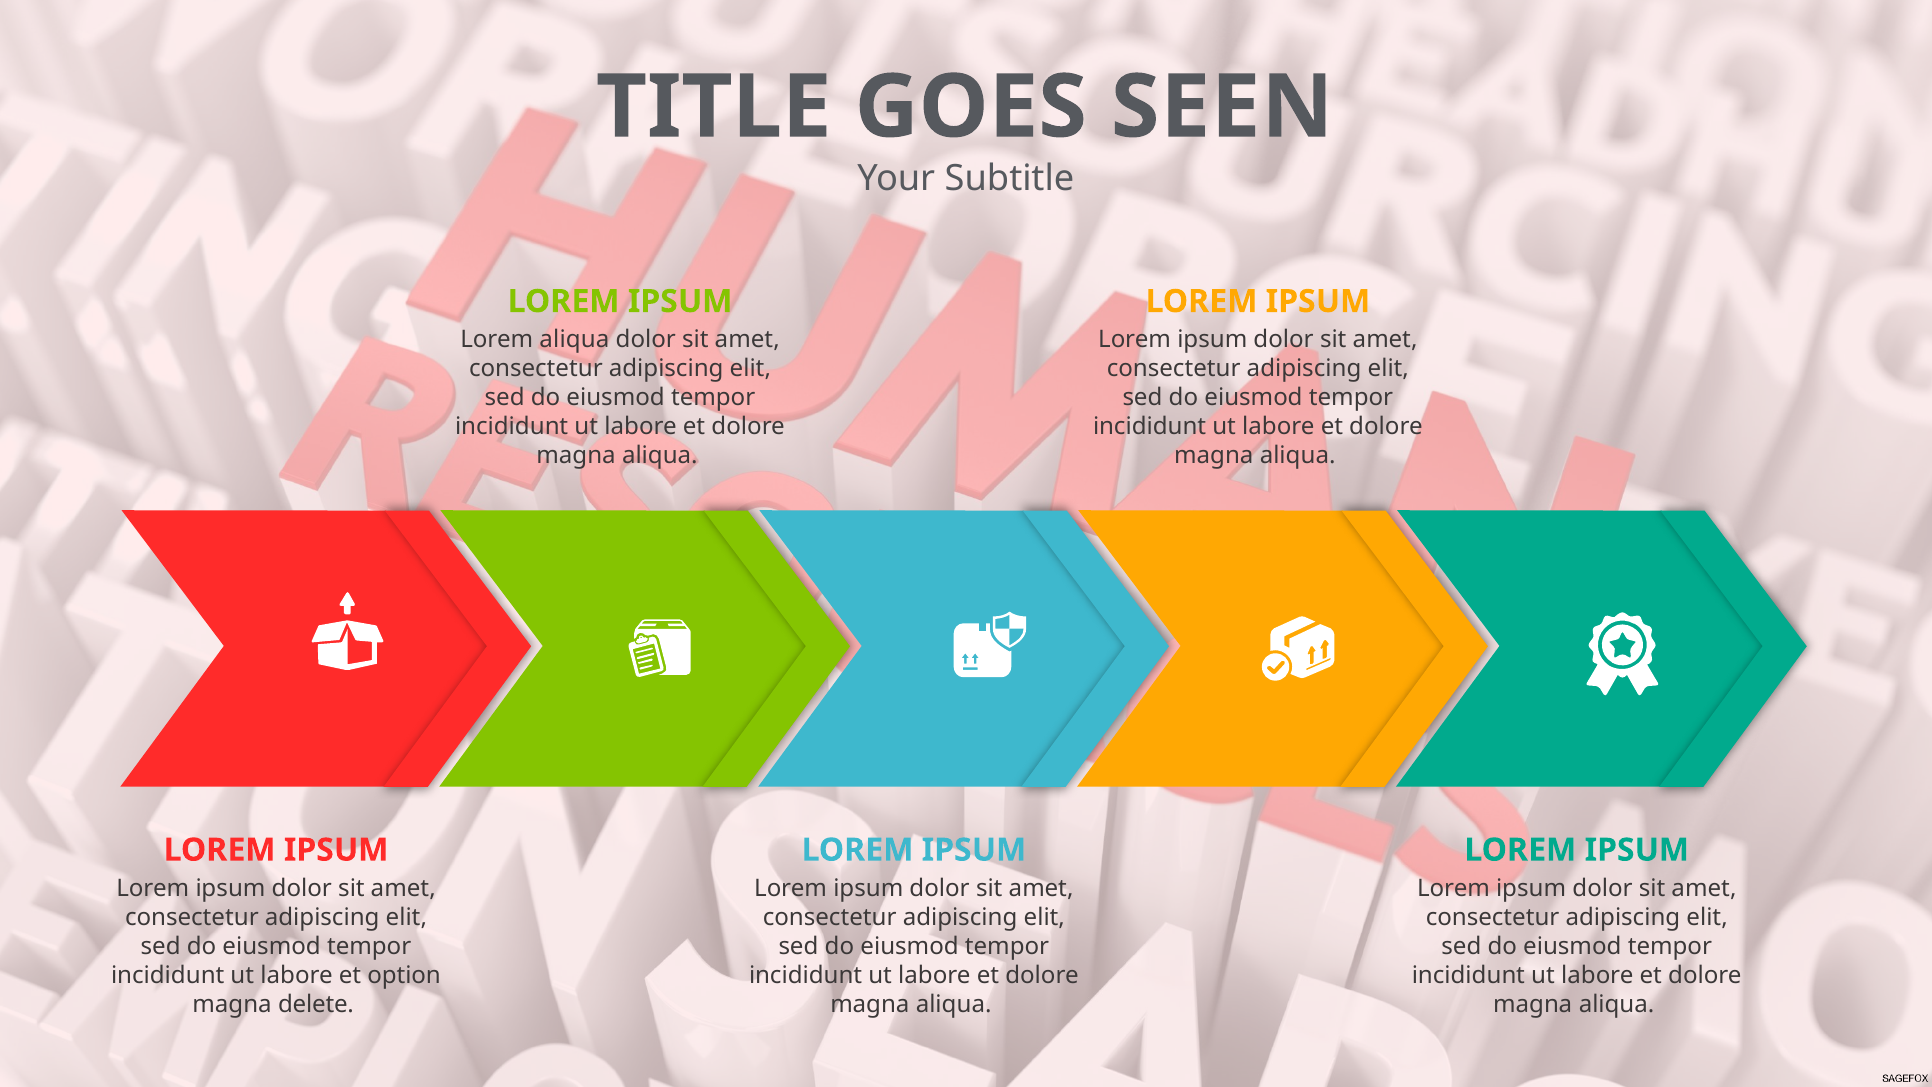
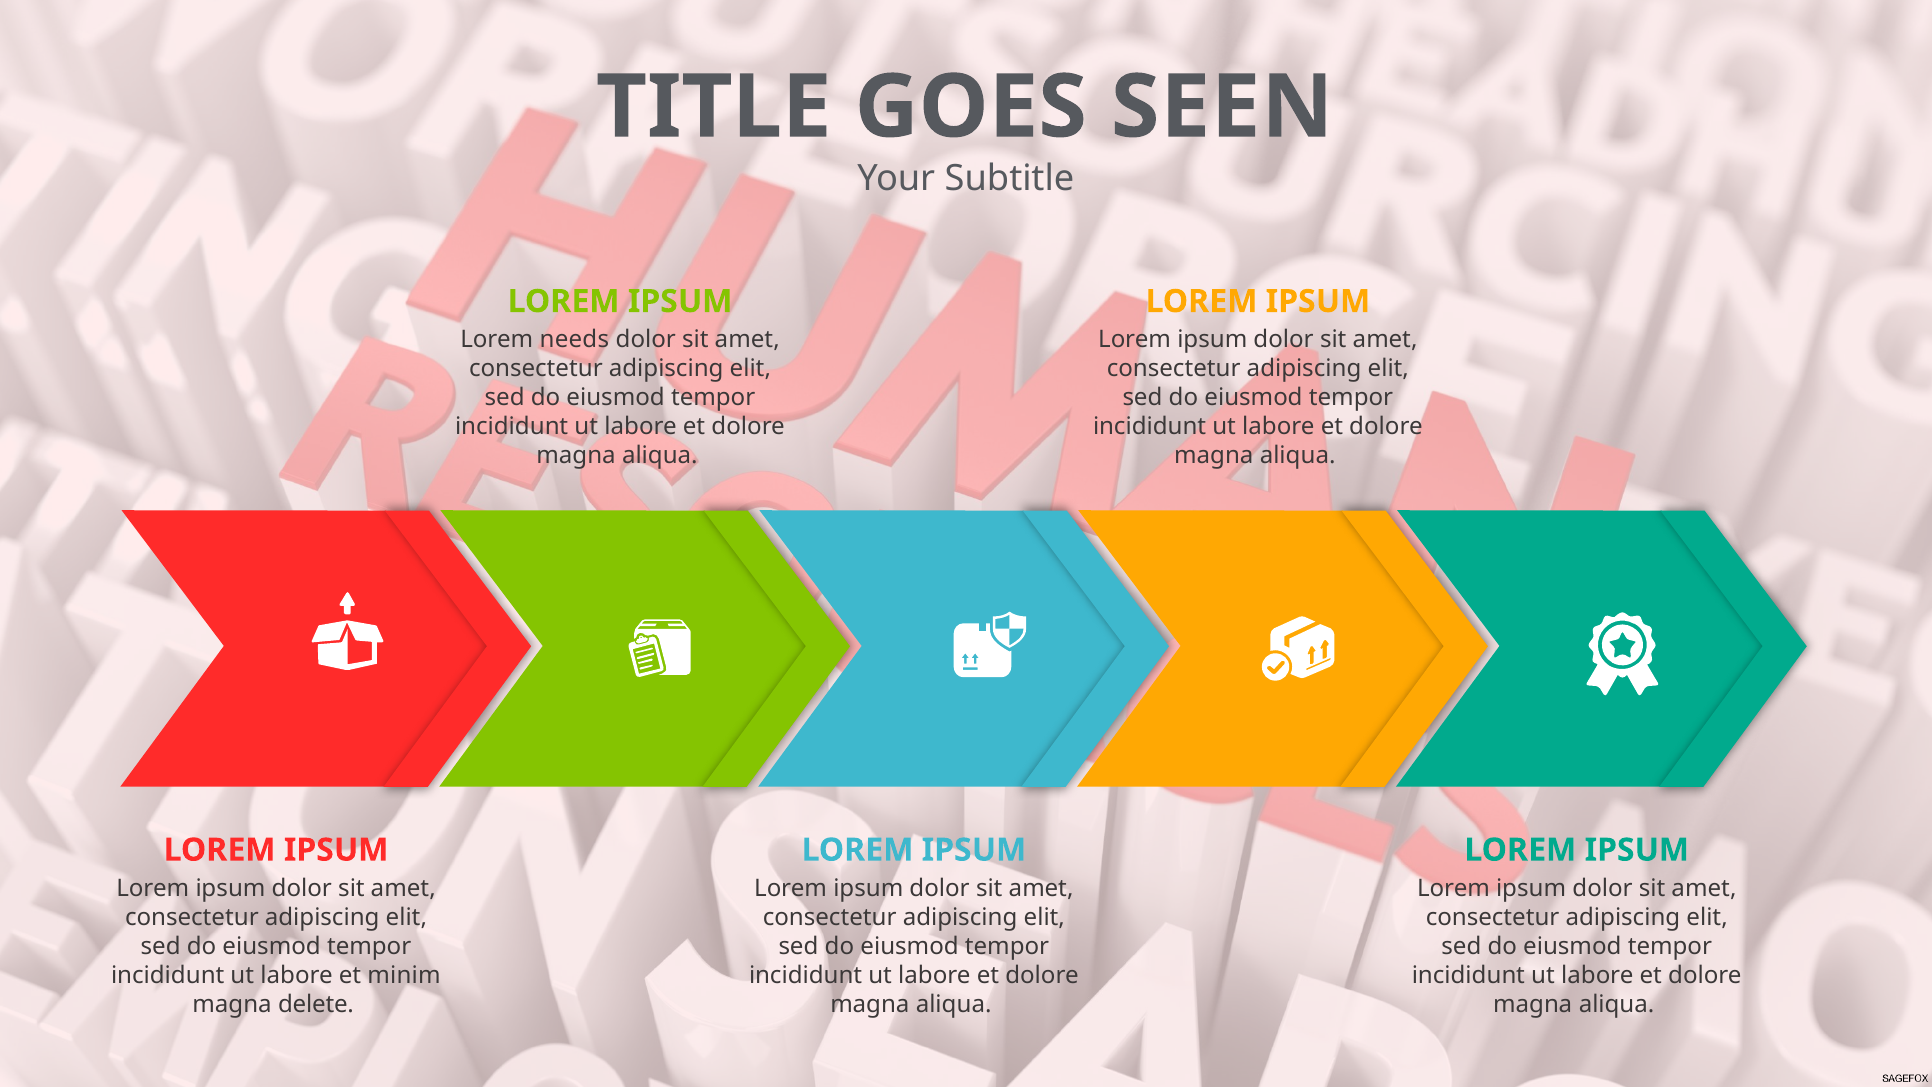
Lorem aliqua: aliqua -> needs
option: option -> minim
